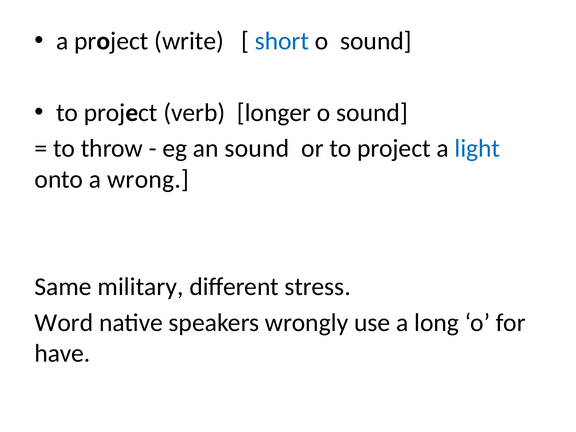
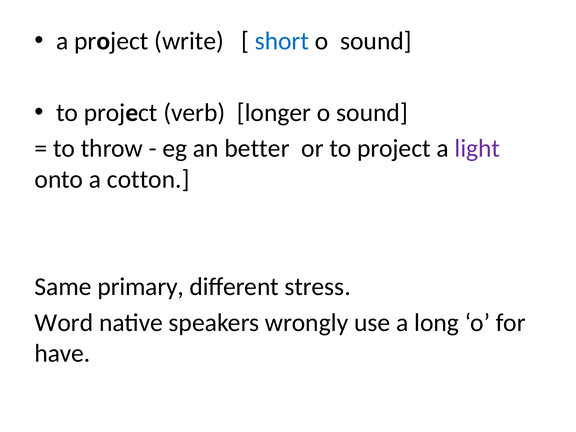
an sound: sound -> better
light colour: blue -> purple
wrong: wrong -> cotton
military: military -> primary
